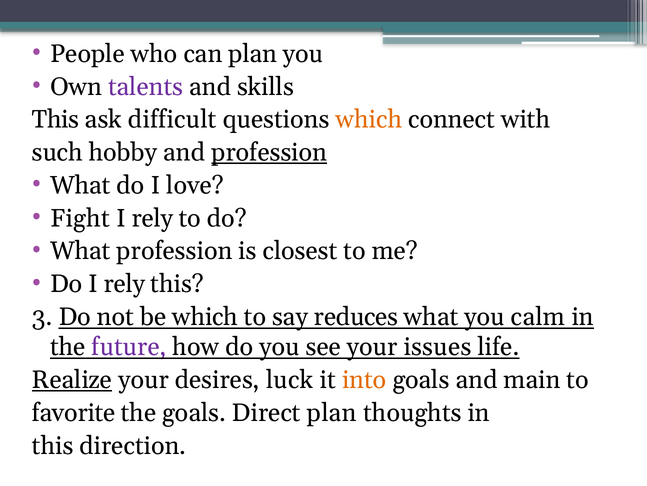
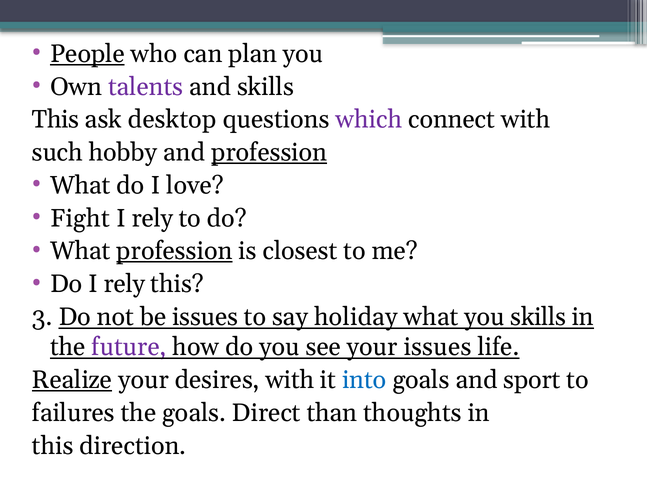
People underline: none -> present
difficult: difficult -> desktop
which at (369, 119) colour: orange -> purple
profession at (174, 251) underline: none -> present
be which: which -> issues
reduces: reduces -> holiday
you calm: calm -> skills
desires luck: luck -> with
into colour: orange -> blue
main: main -> sport
favorite: favorite -> failures
Direct plan: plan -> than
